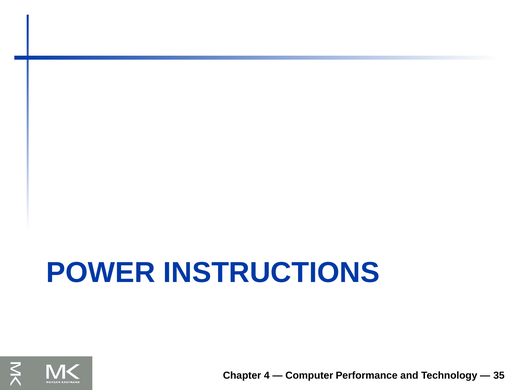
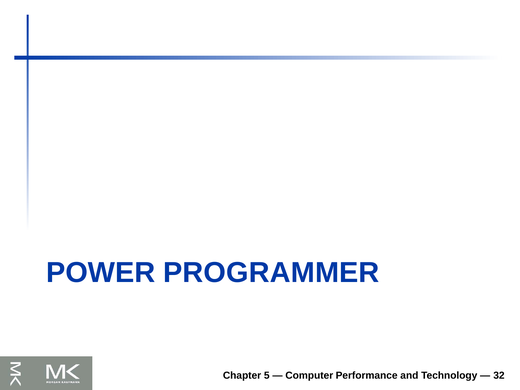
INSTRUCTIONS: INSTRUCTIONS -> PROGRAMMER
4: 4 -> 5
35: 35 -> 32
